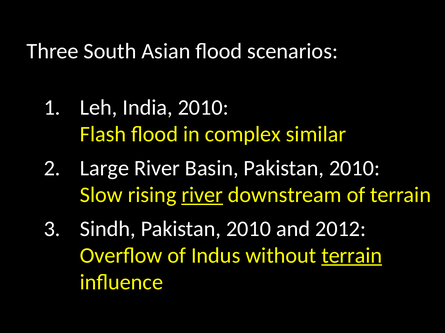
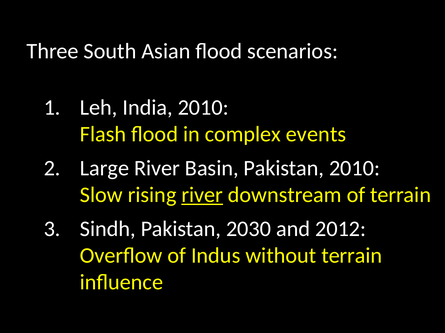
similar: similar -> events
Sindh Pakistan 2010: 2010 -> 2030
terrain at (352, 256) underline: present -> none
